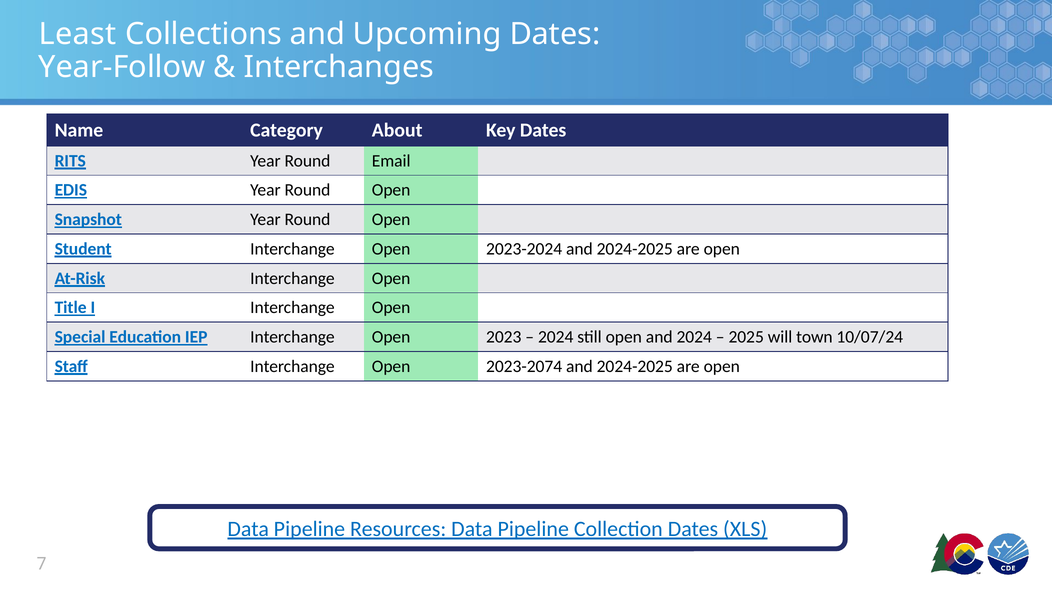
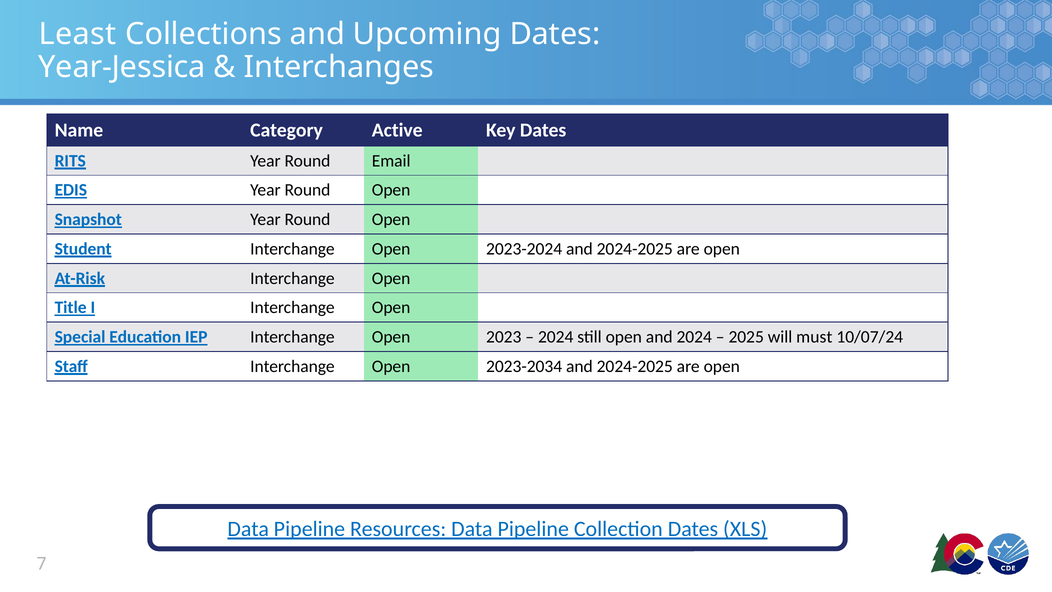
Year-Follow: Year-Follow -> Year-Jessica
About: About -> Active
town: town -> must
2023-2074: 2023-2074 -> 2023-2034
